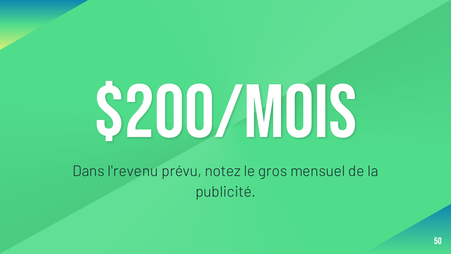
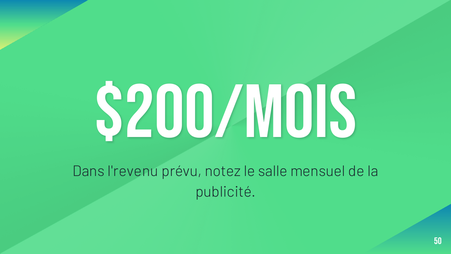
gros: gros -> salle
